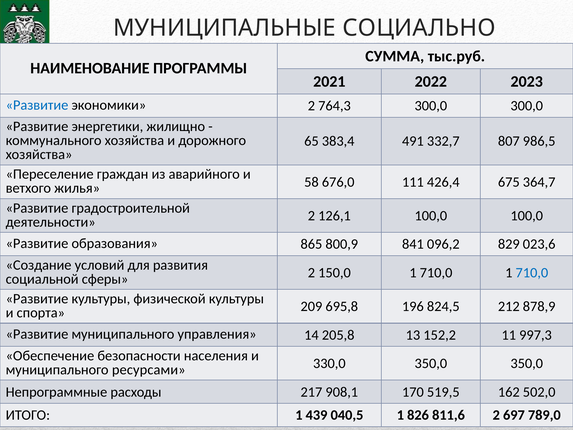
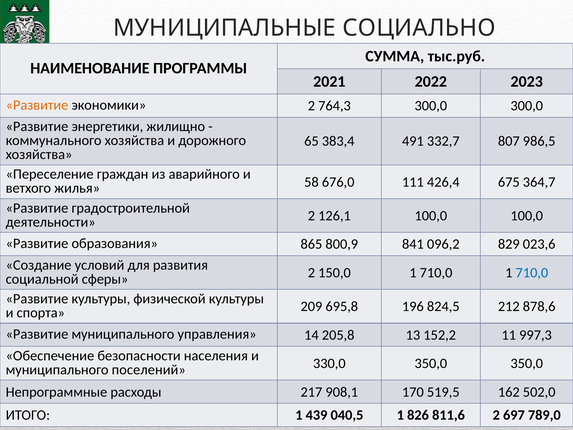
Развитие at (37, 105) colour: blue -> orange
878,9: 878,9 -> 878,6
ресурсами: ресурсами -> поселений
